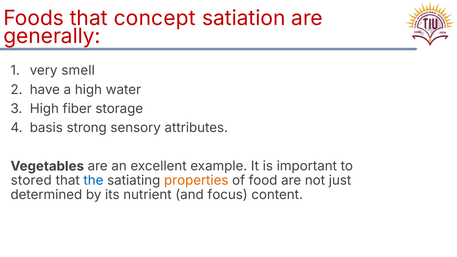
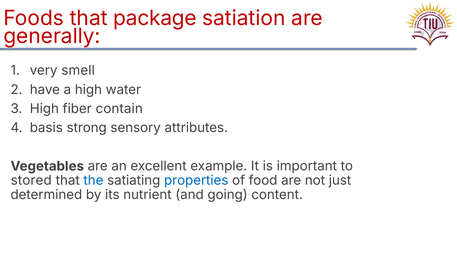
concept: concept -> package
storage: storage -> contain
properties colour: orange -> blue
focus: focus -> going
